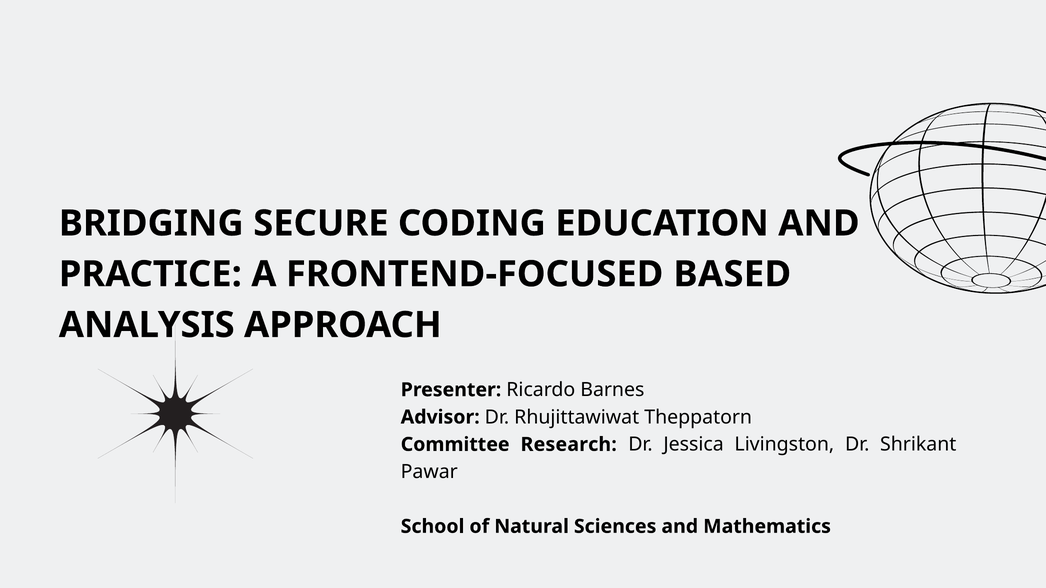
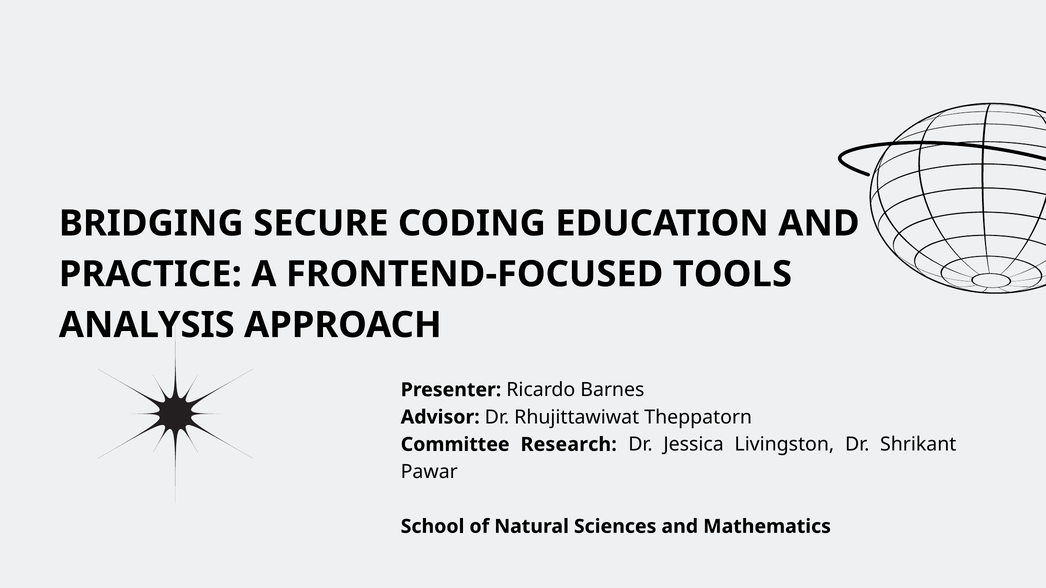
BASED: BASED -> TOOLS
